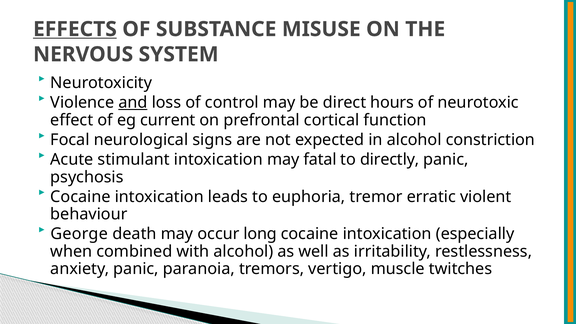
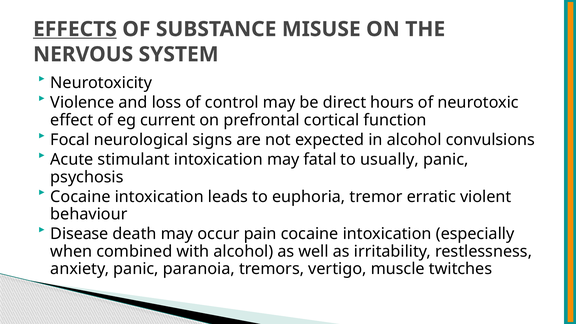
and underline: present -> none
constriction: constriction -> convulsions
directly: directly -> usually
George: George -> Disease
long: long -> pain
